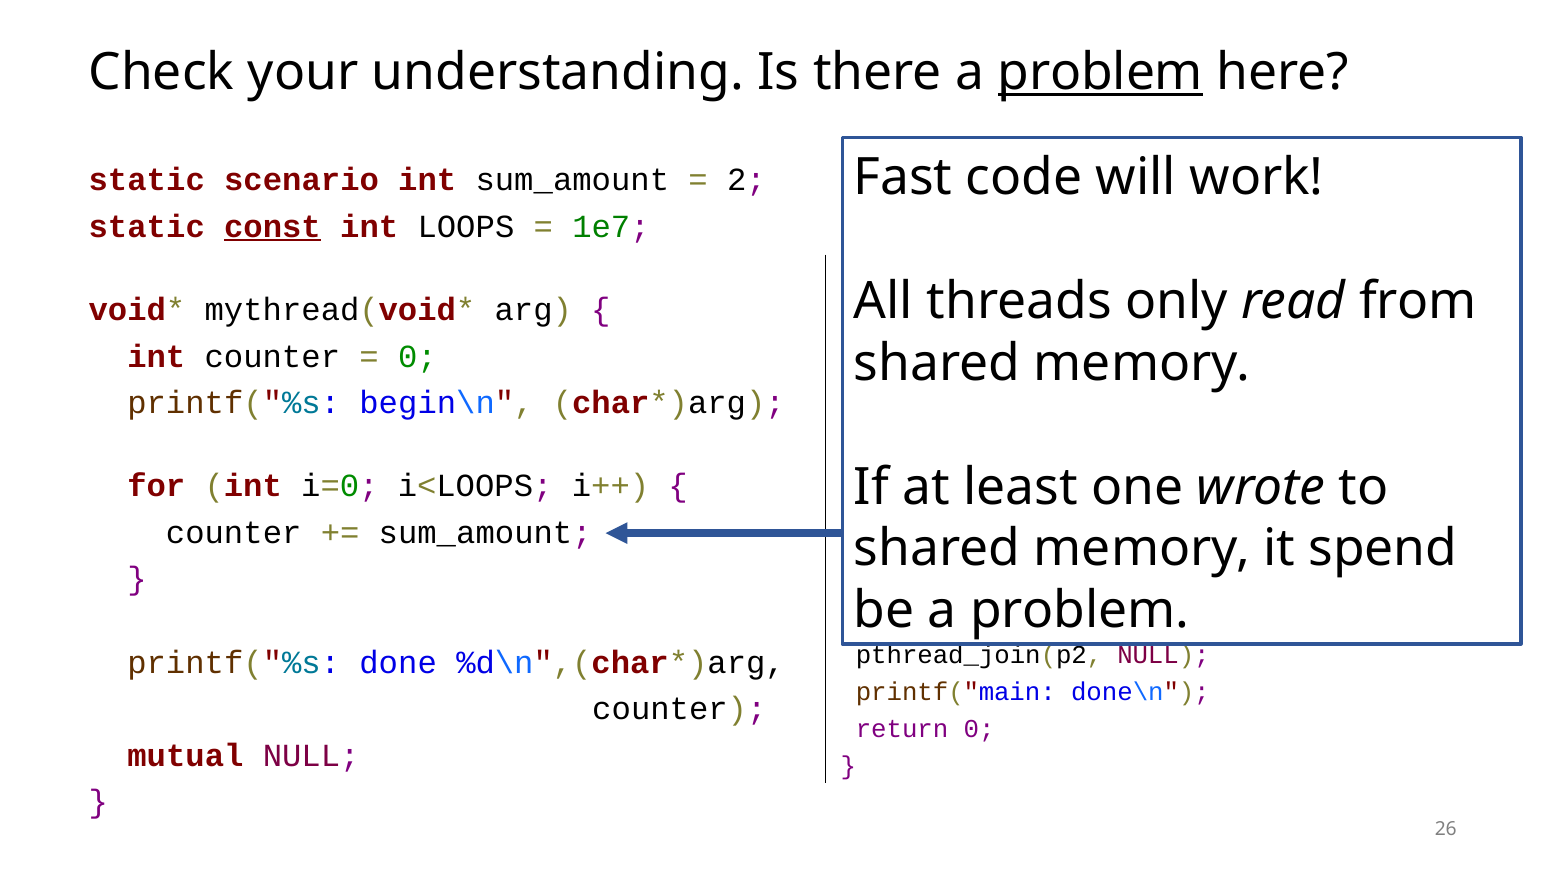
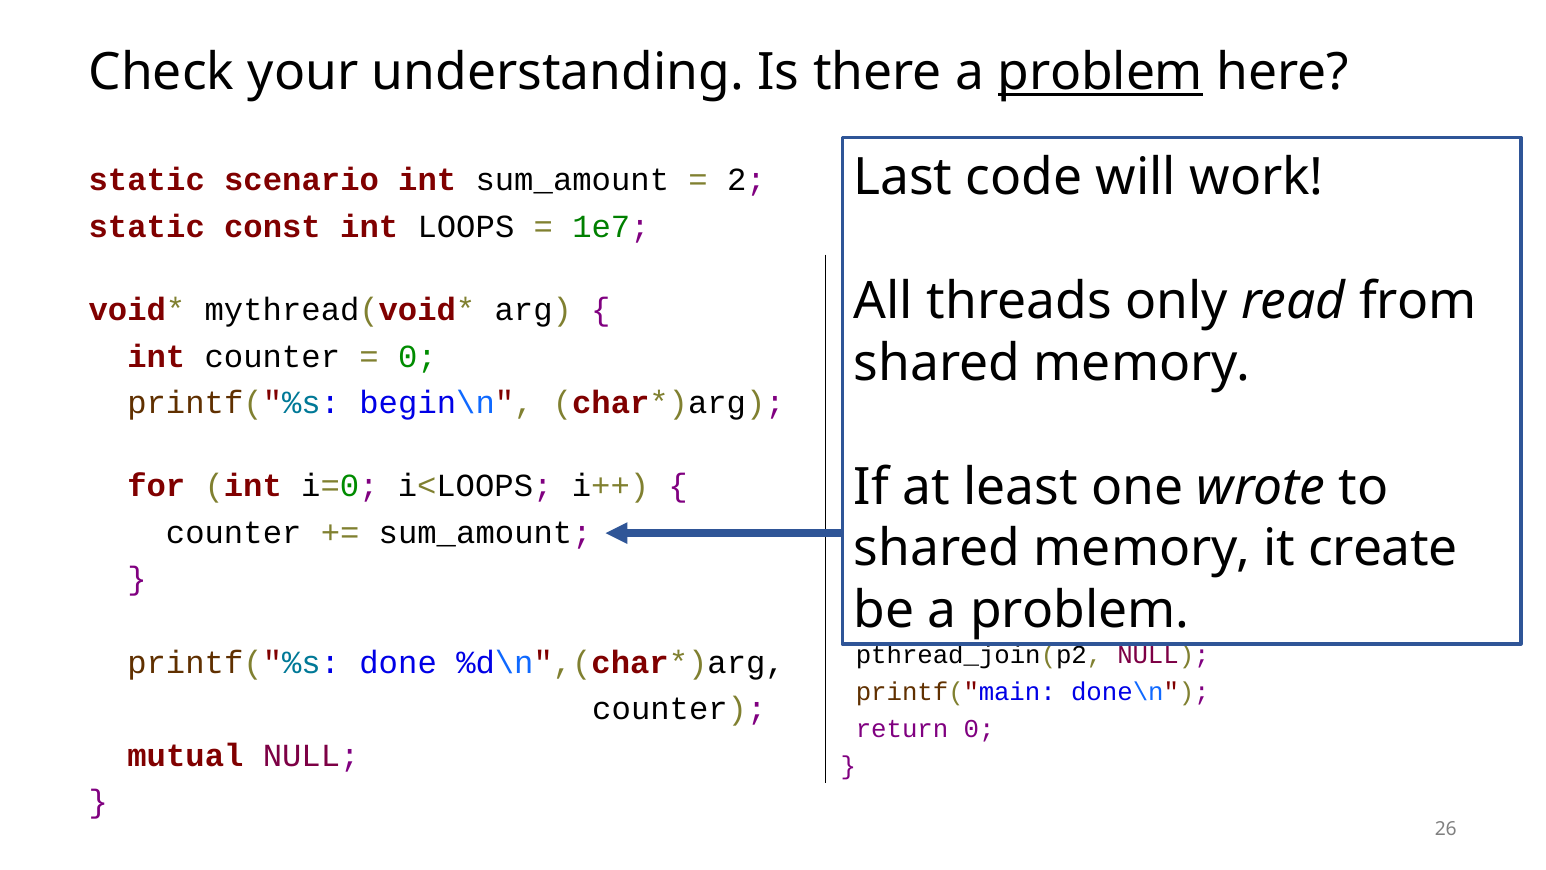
Fast: Fast -> Last
const underline: present -> none
spend: spend -> create
